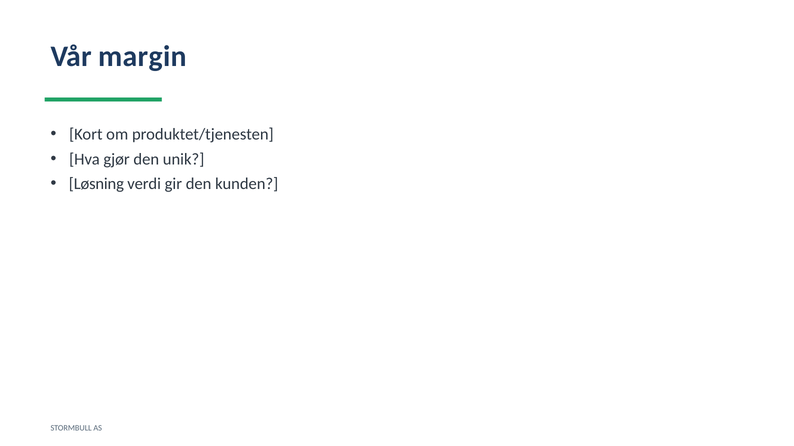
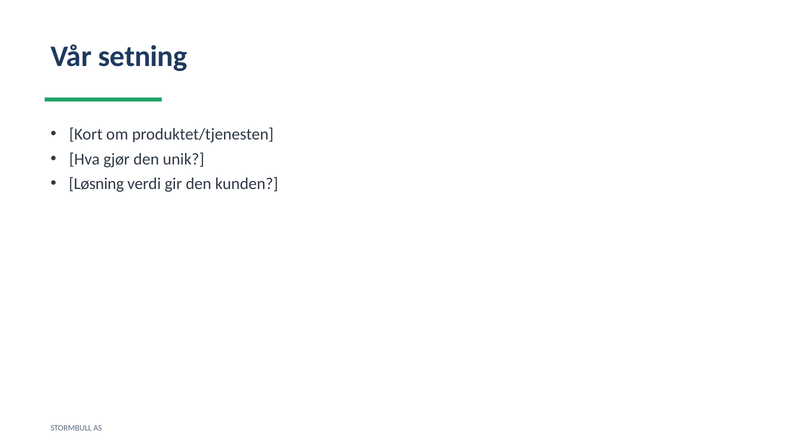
margin: margin -> setning
